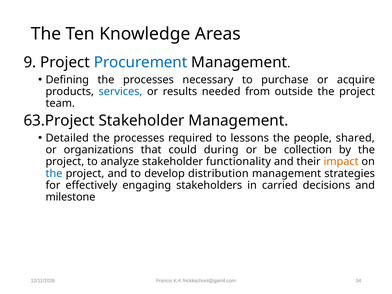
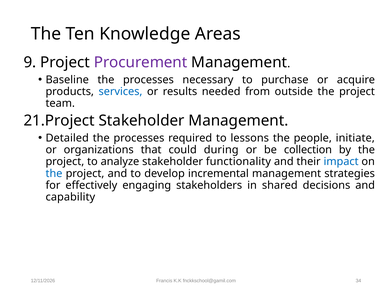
Procurement colour: blue -> purple
Defining: Defining -> Baseline
63.Project: 63.Project -> 21.Project
shared: shared -> initiate
impact colour: orange -> blue
distribution: distribution -> incremental
carried: carried -> shared
milestone: milestone -> capability
